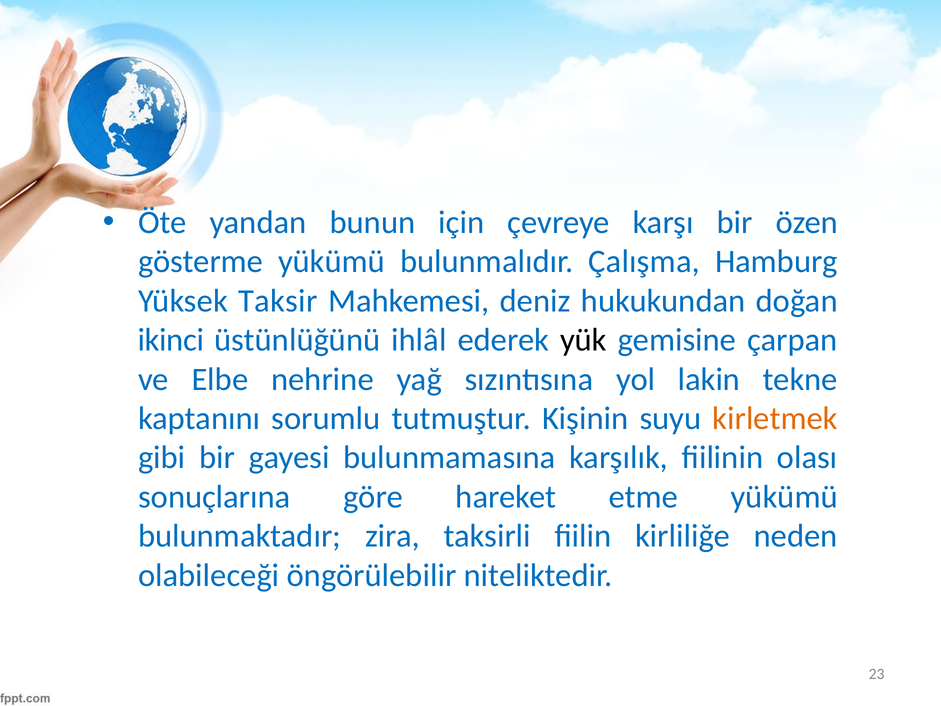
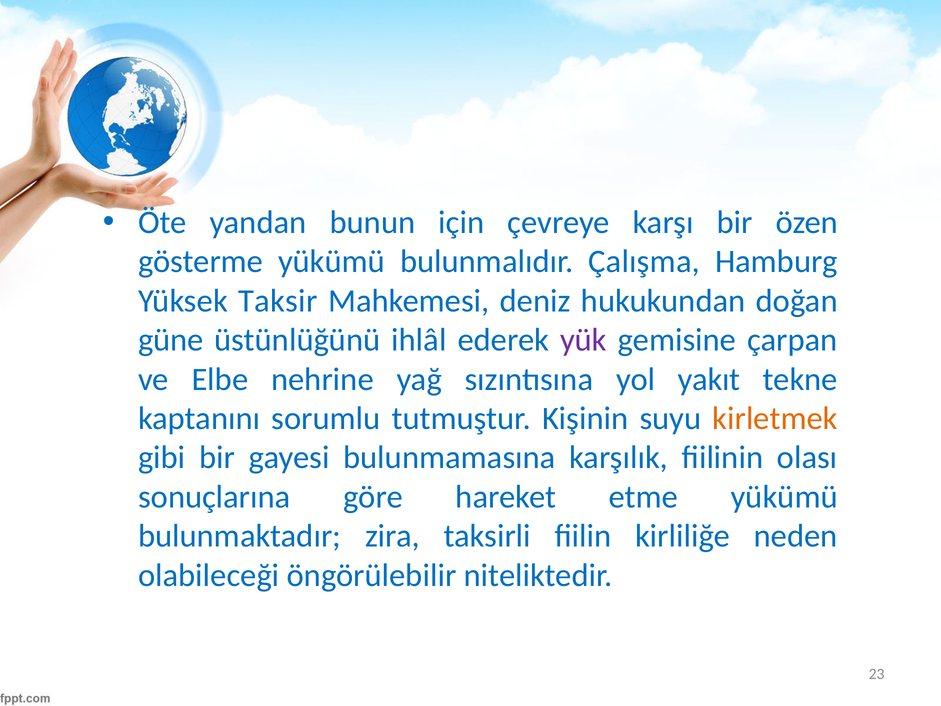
ikinci: ikinci -> güne
yük colour: black -> purple
lakin: lakin -> yakıt
